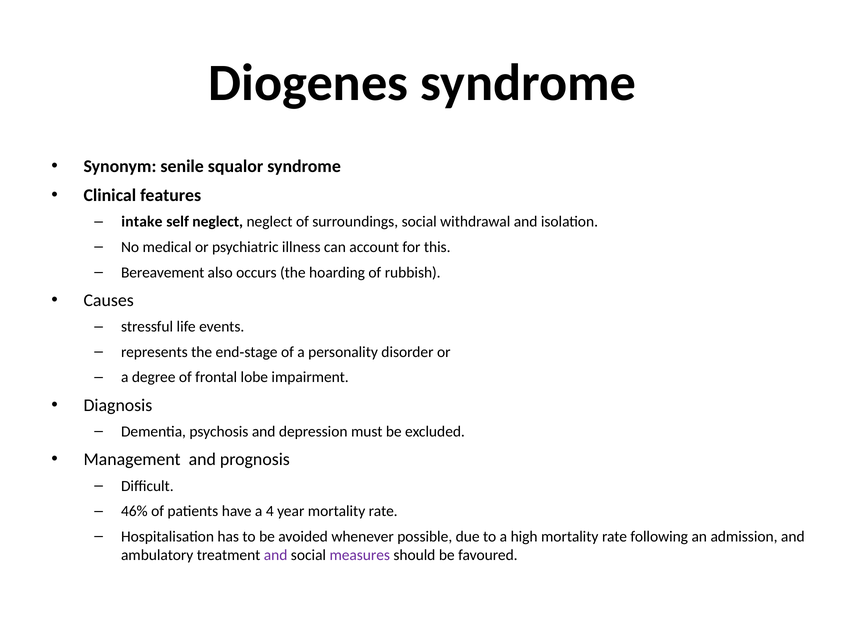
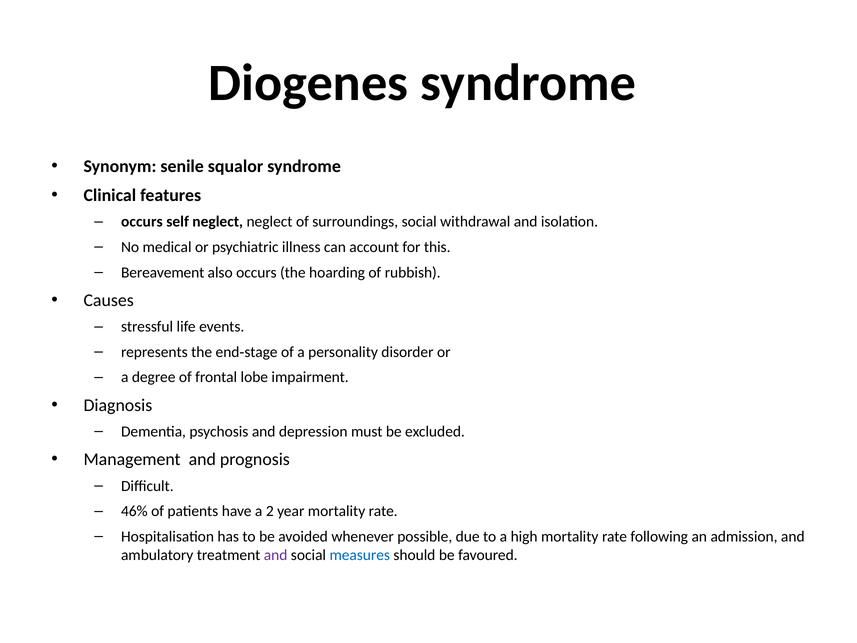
intake at (142, 222): intake -> occurs
4: 4 -> 2
measures colour: purple -> blue
